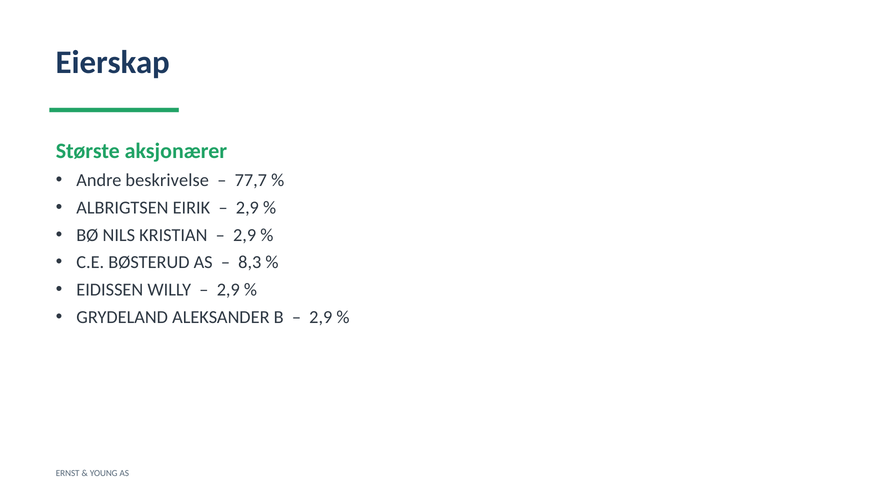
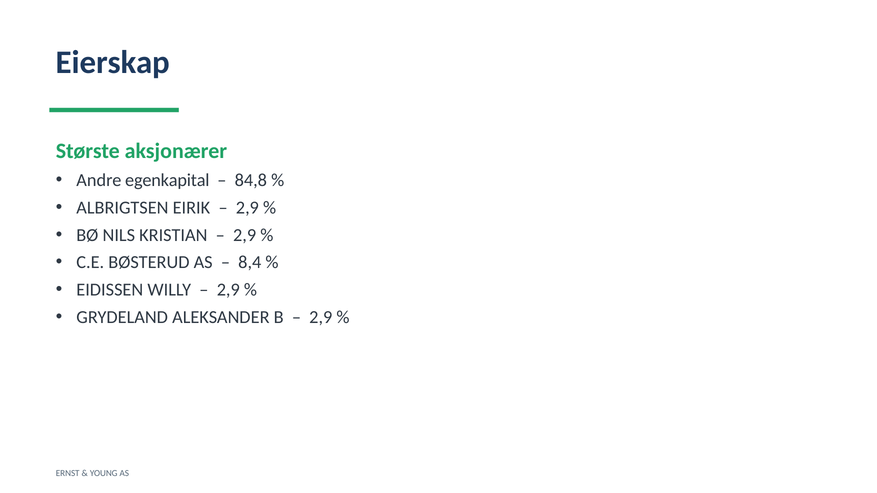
beskrivelse: beskrivelse -> egenkapital
77,7: 77,7 -> 84,8
8,3: 8,3 -> 8,4
